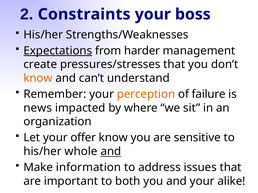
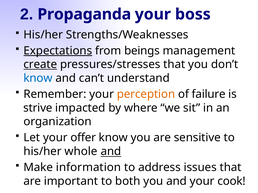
Constraints: Constraints -> Propaganda
harder: harder -> beings
create underline: none -> present
know at (38, 78) colour: orange -> blue
news: news -> strive
alike: alike -> cook
